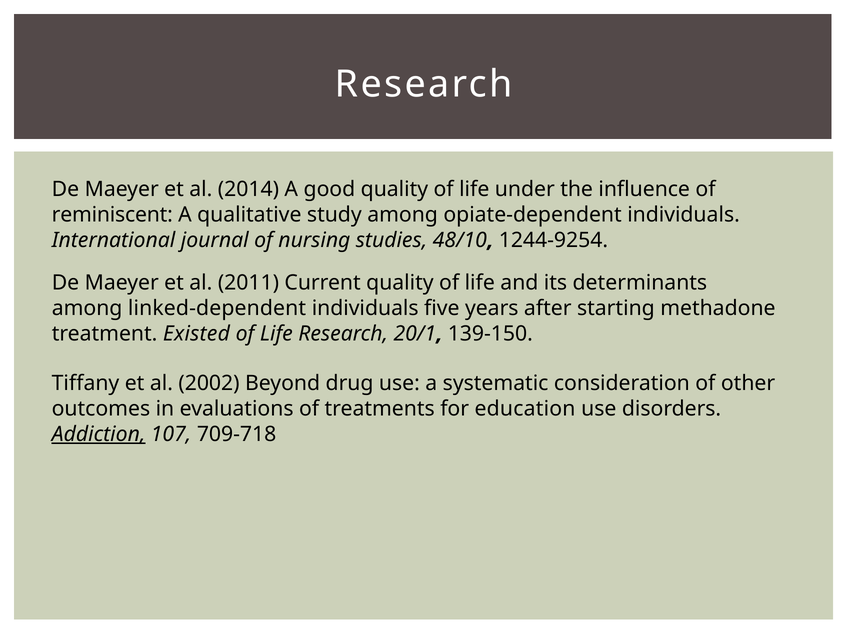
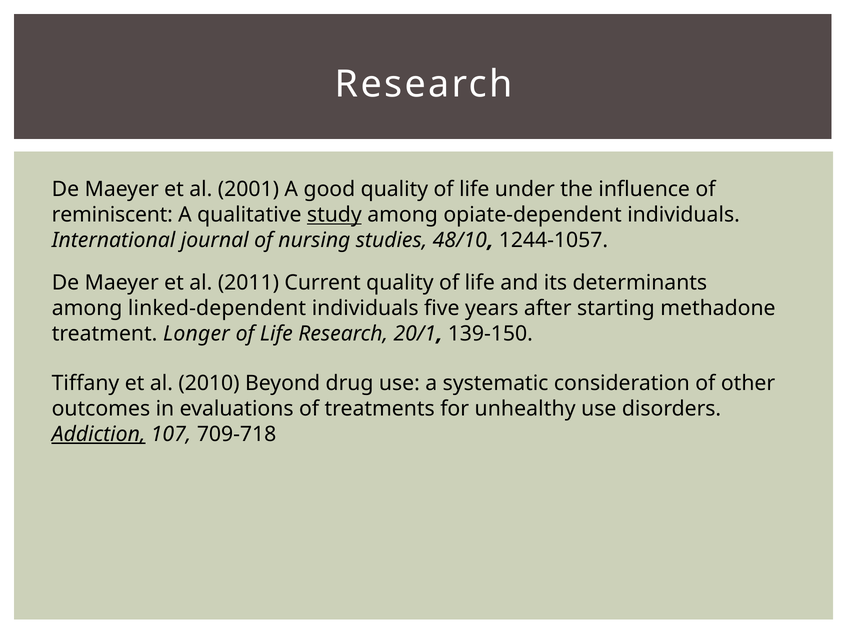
2014: 2014 -> 2001
study underline: none -> present
1244-9254: 1244-9254 -> 1244-1057
Existed: Existed -> Longer
2002: 2002 -> 2010
education: education -> unhealthy
